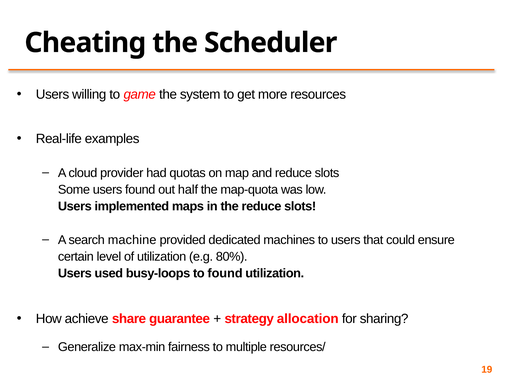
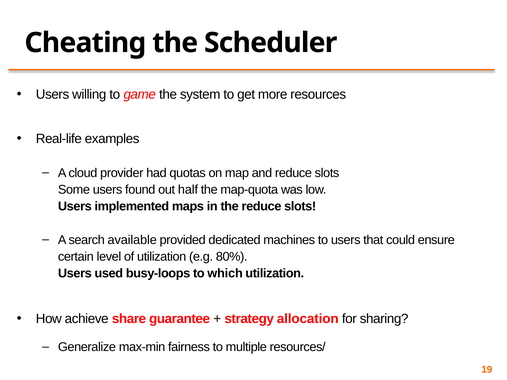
machine: machine -> available
to found: found -> which
